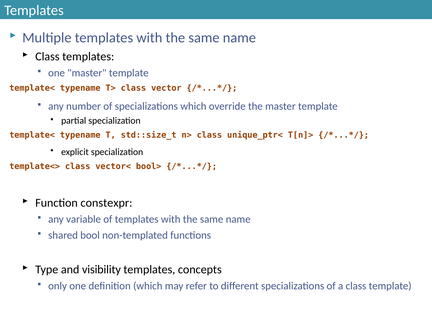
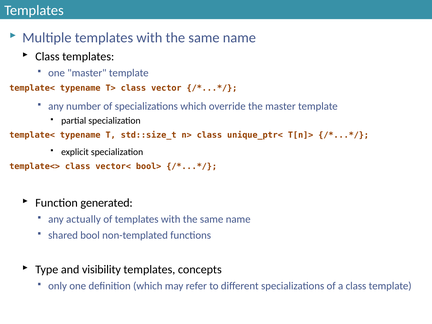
constexpr: constexpr -> generated
variable: variable -> actually
